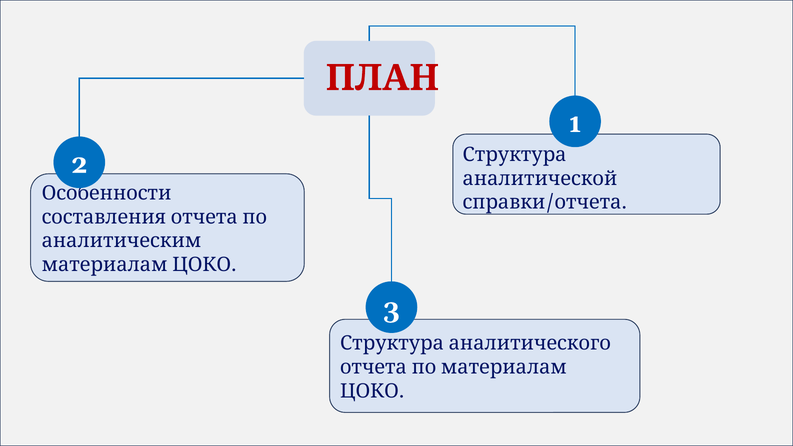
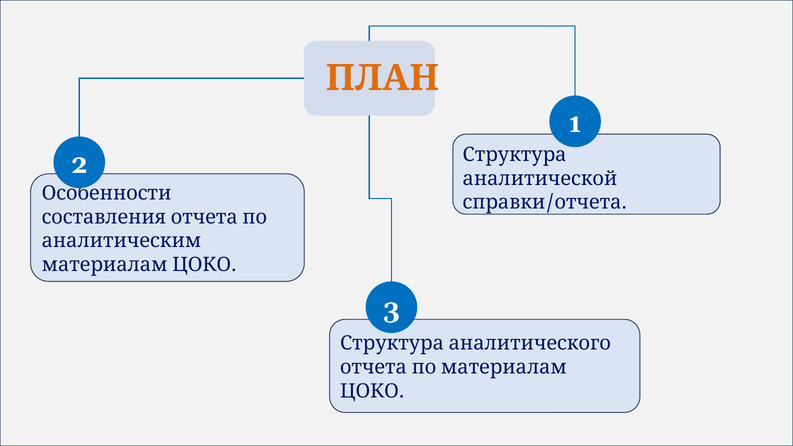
ПЛАН colour: red -> orange
